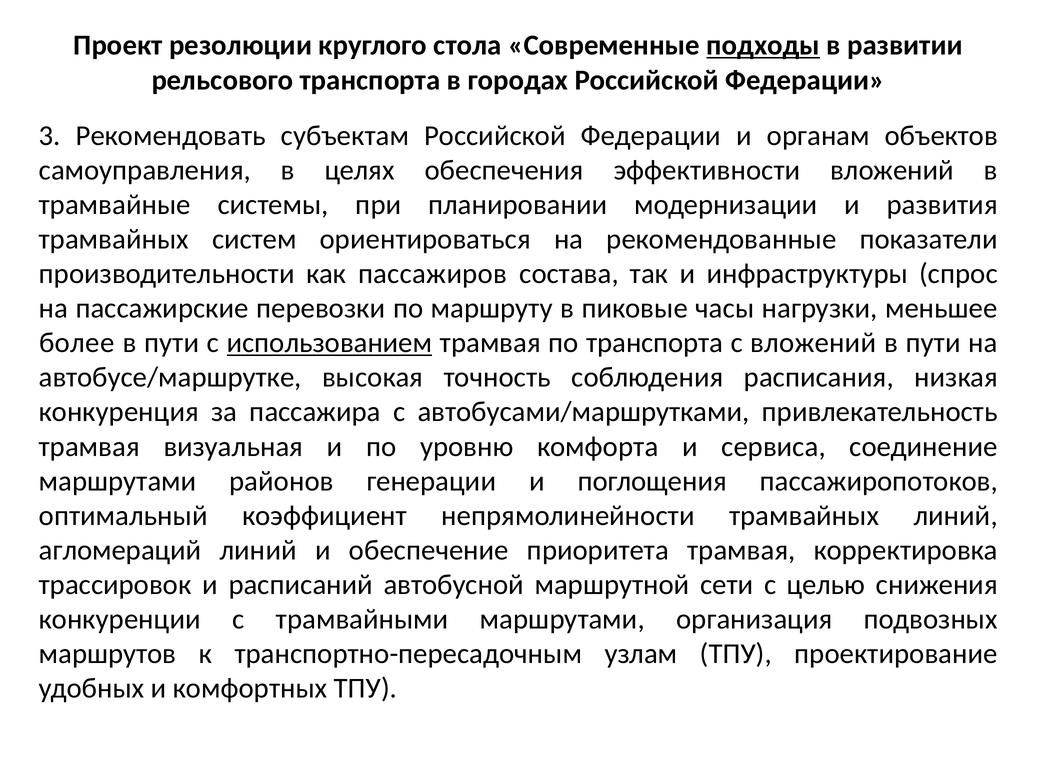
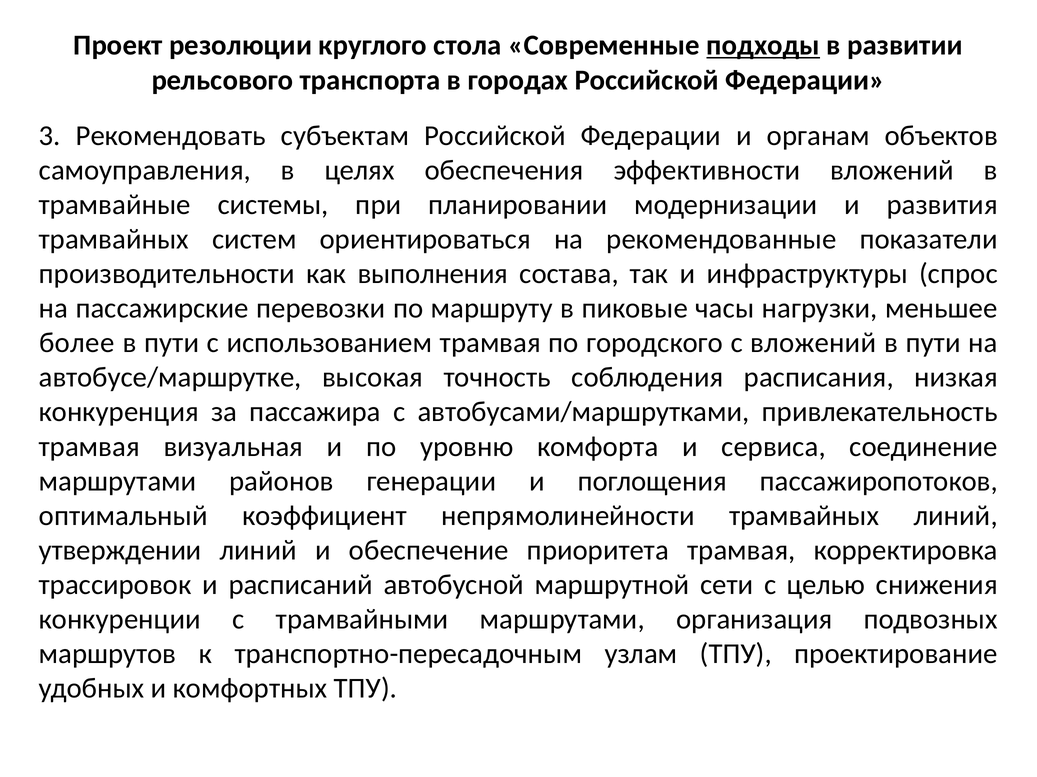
пассажиров: пассажиров -> выполнения
использованием underline: present -> none
по транспорта: транспорта -> городского
агломераций: агломераций -> утверждении
